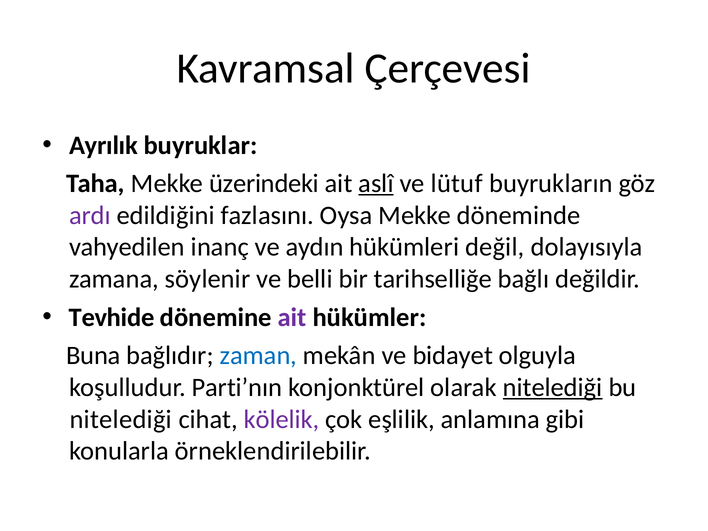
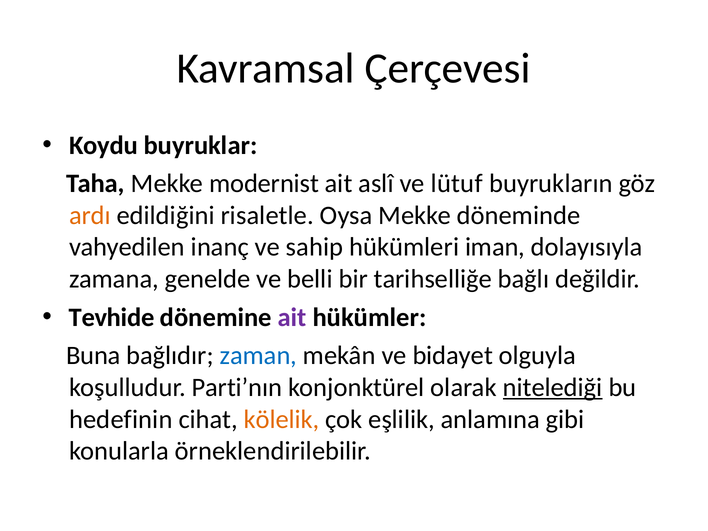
Ayrılık: Ayrılık -> Koydu
üzerindeki: üzerindeki -> modernist
aslî underline: present -> none
ardı colour: purple -> orange
fazlasını: fazlasını -> risaletle
aydın: aydın -> sahip
değil: değil -> iman
söylenir: söylenir -> genelde
nitelediği at (121, 419): nitelediği -> hedefinin
kölelik colour: purple -> orange
